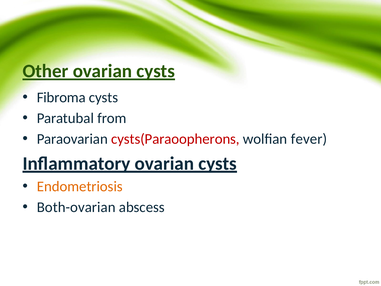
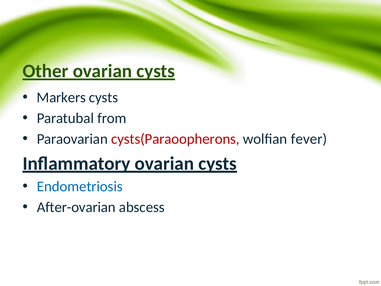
Fibroma: Fibroma -> Markers
Endometriosis colour: orange -> blue
Both-ovarian: Both-ovarian -> After-ovarian
